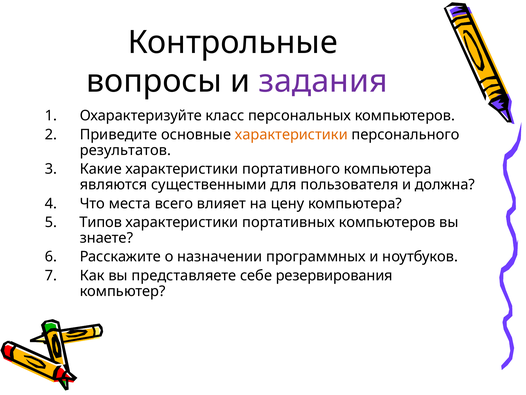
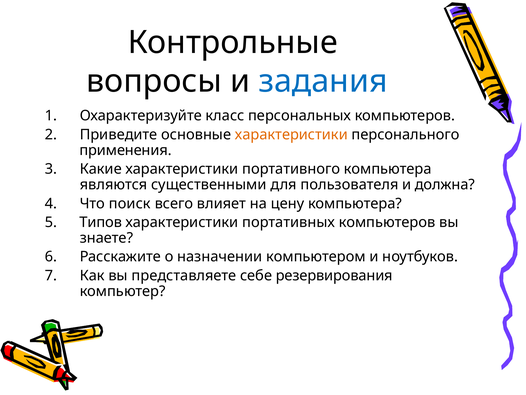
задания colour: purple -> blue
результатов: результатов -> применения
места: места -> поиск
программных: программных -> компьютером
